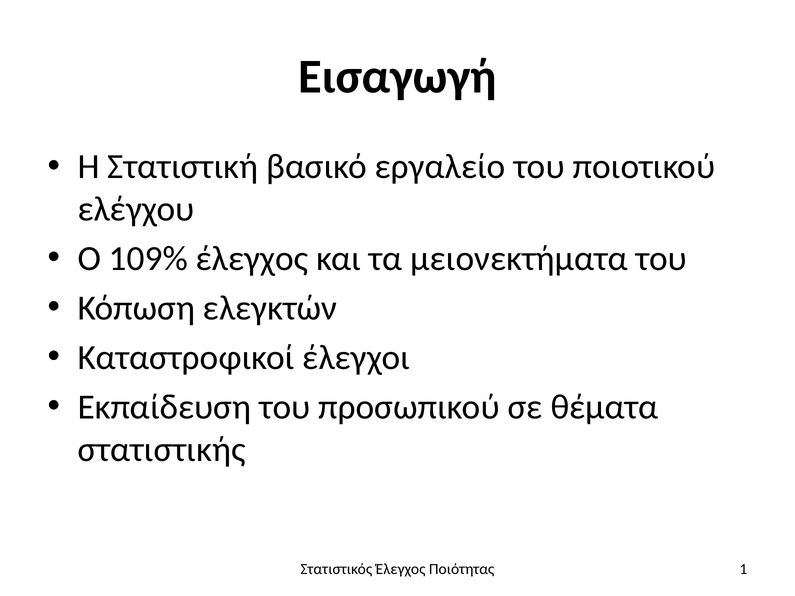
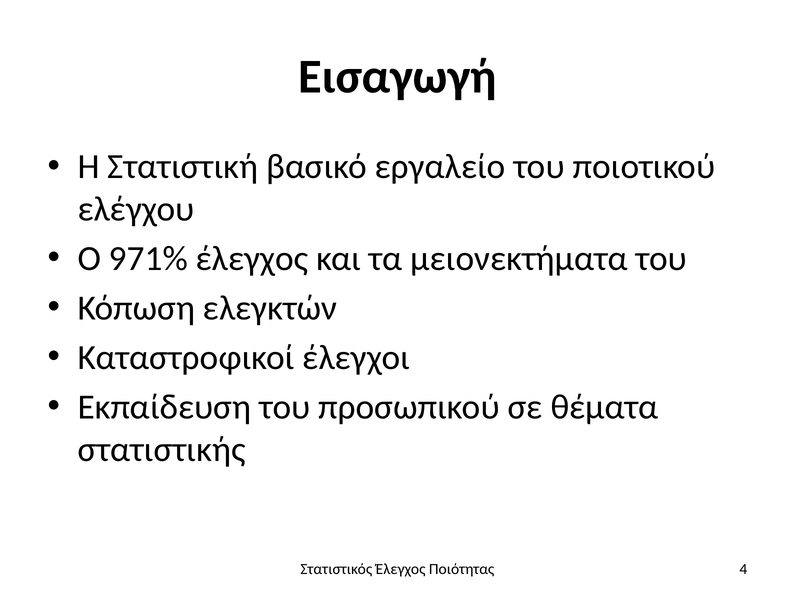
109%: 109% -> 971%
1: 1 -> 4
